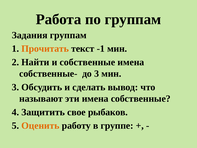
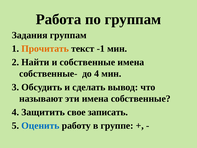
до 3: 3 -> 4
рыбаков: рыбаков -> записать
Оценить colour: orange -> blue
